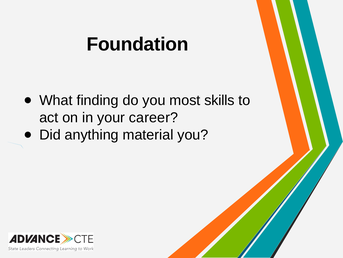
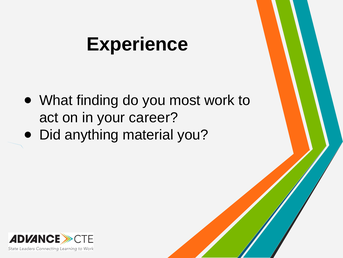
Foundation: Foundation -> Experience
skills: skills -> work
